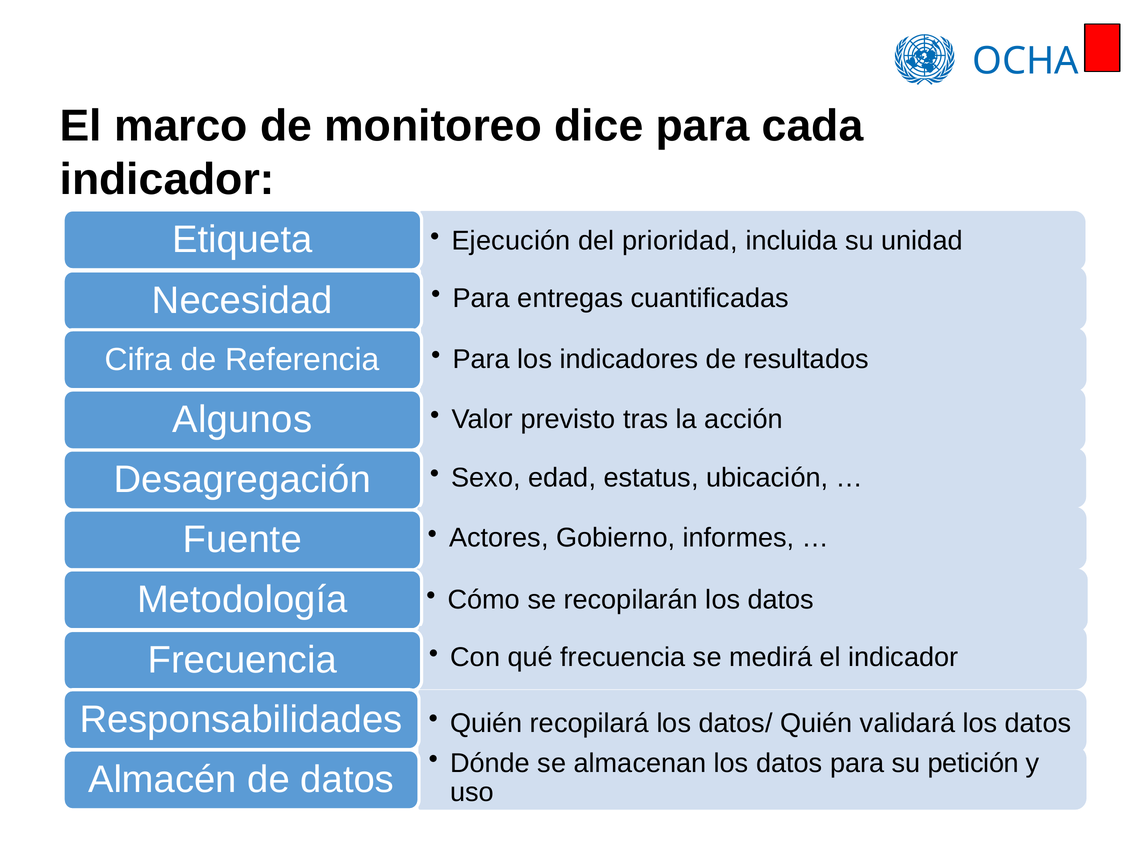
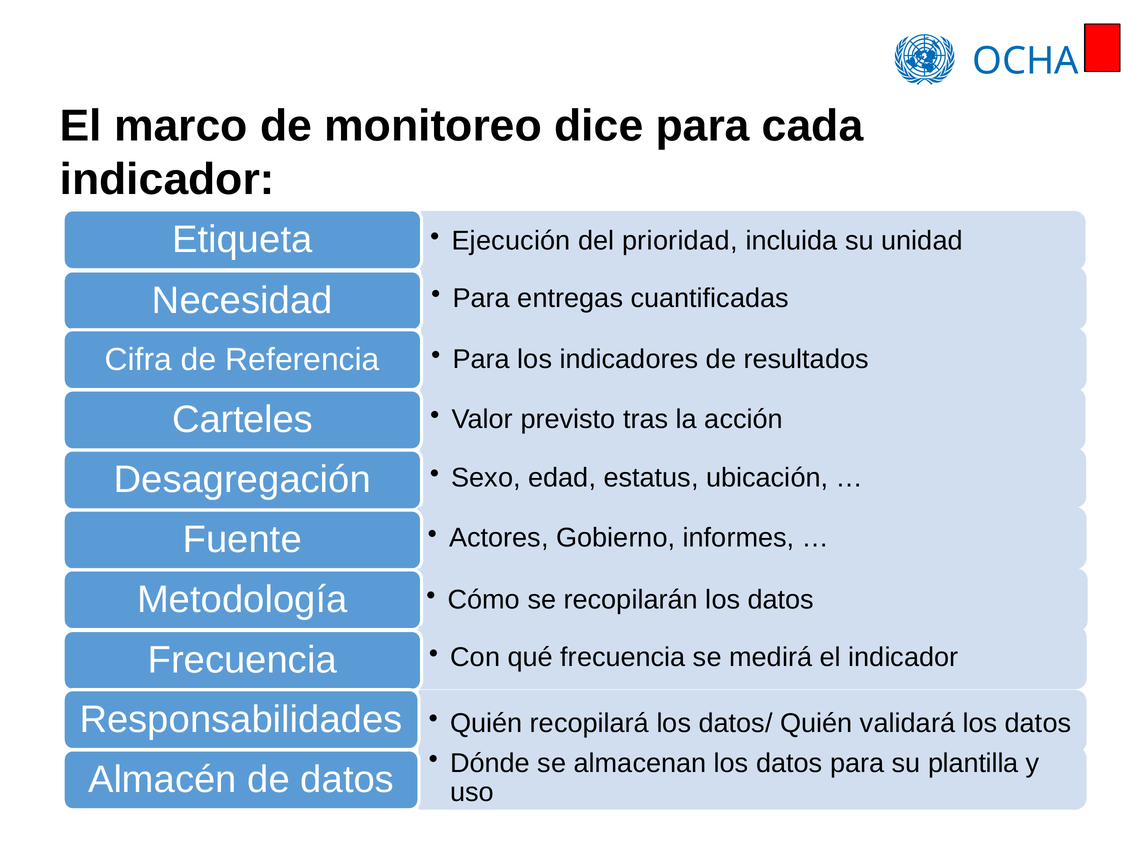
Algunos: Algunos -> Carteles
petición: petición -> plantilla
